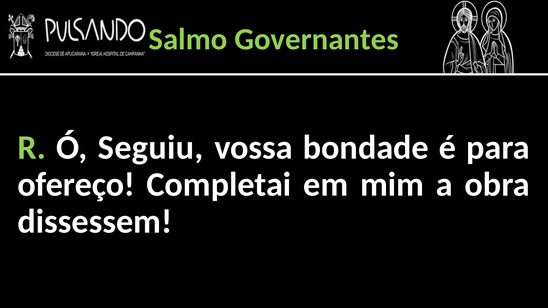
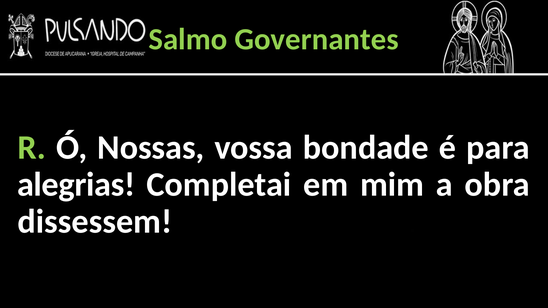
Seguiu: Seguiu -> Nossas
ofereço: ofereço -> alegrias
